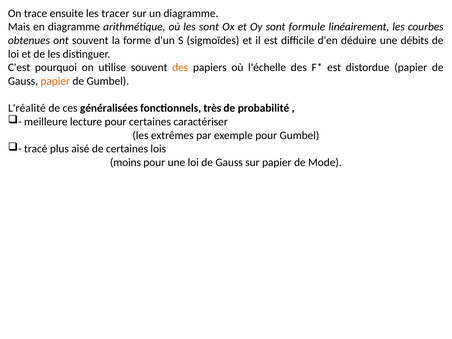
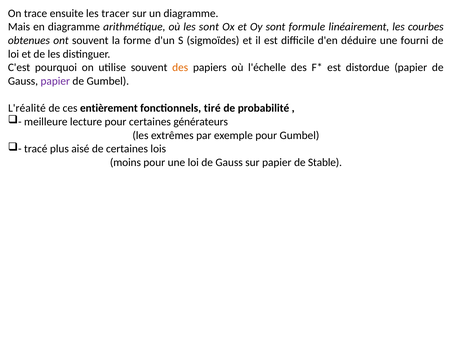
débits: débits -> fourni
papier at (55, 81) colour: orange -> purple
généralisées: généralisées -> entièrement
très: très -> tiré
caractériser: caractériser -> générateurs
Mode: Mode -> Stable
